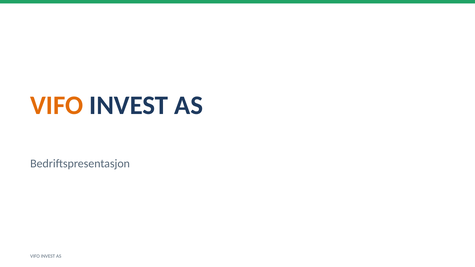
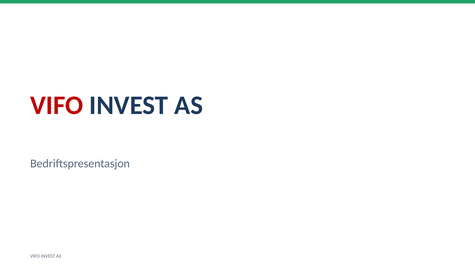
VIFO at (57, 105) colour: orange -> red
